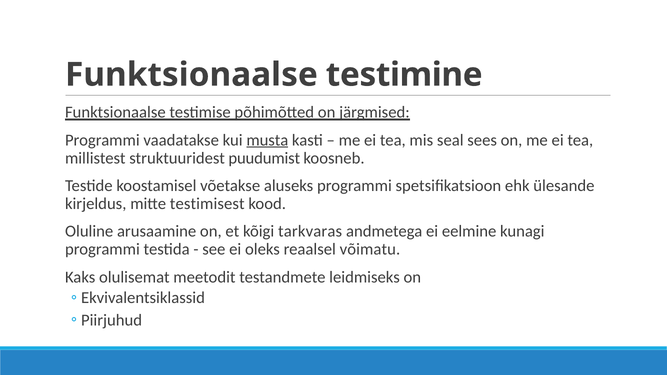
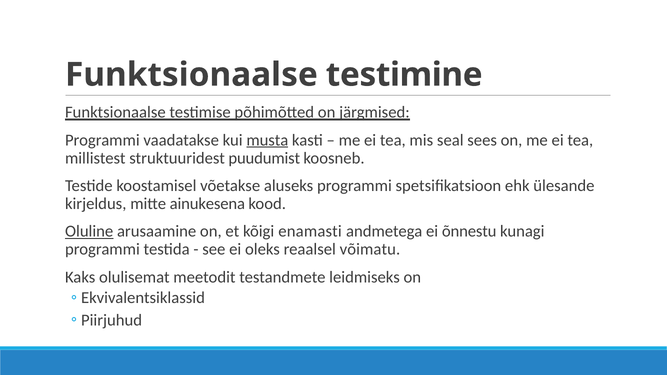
testimisest: testimisest -> ainukesena
Oluline underline: none -> present
tarkvaras: tarkvaras -> enamasti
eelmine: eelmine -> õnnestu
